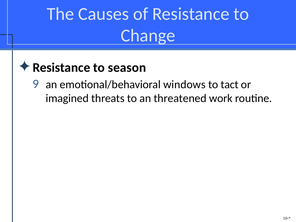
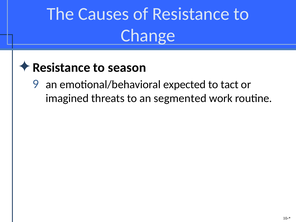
windows: windows -> expected
threatened: threatened -> segmented
